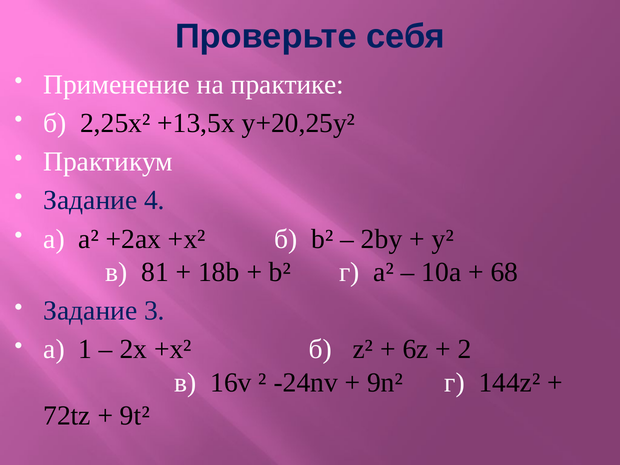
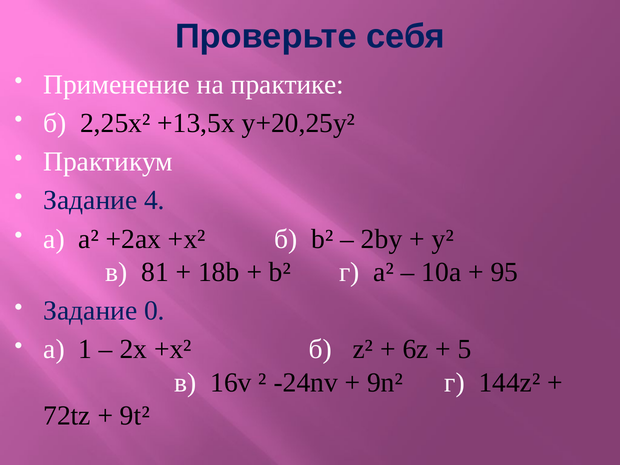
68: 68 -> 95
3: 3 -> 0
2: 2 -> 5
